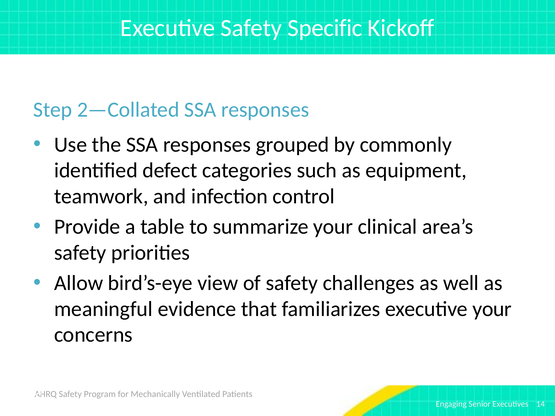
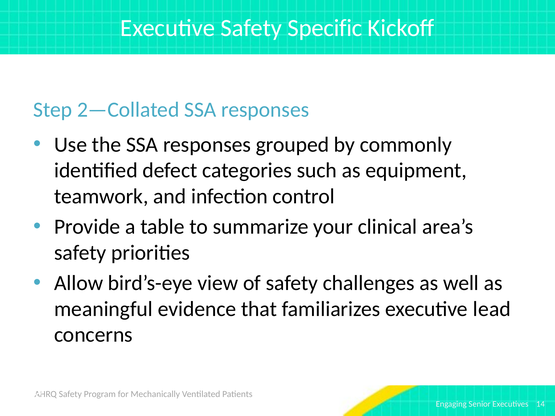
executive your: your -> lead
